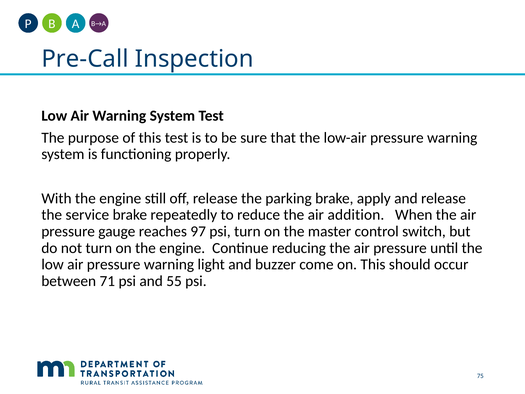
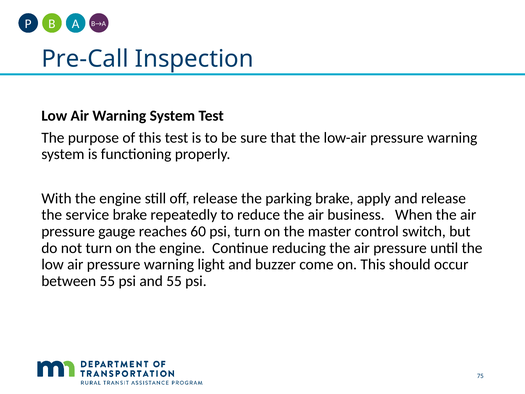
addition: addition -> business
97: 97 -> 60
between 71: 71 -> 55
